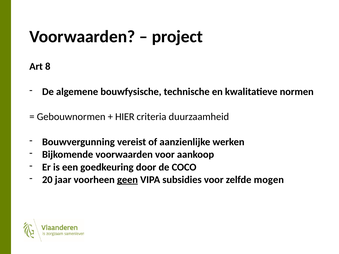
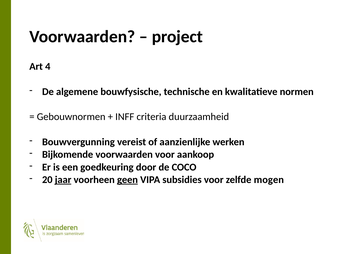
8: 8 -> 4
HIER: HIER -> INFF
jaar underline: none -> present
